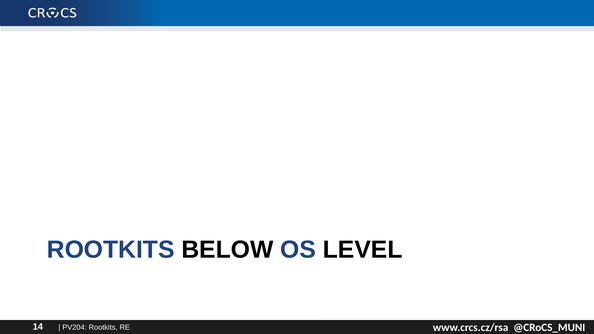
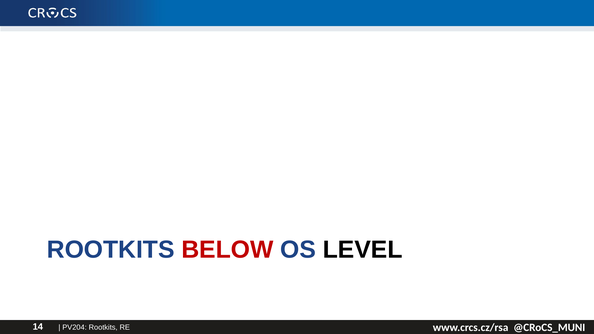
BELOW colour: black -> red
